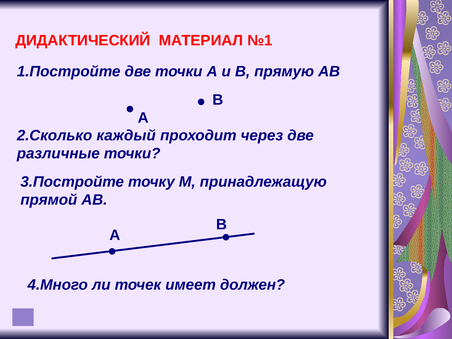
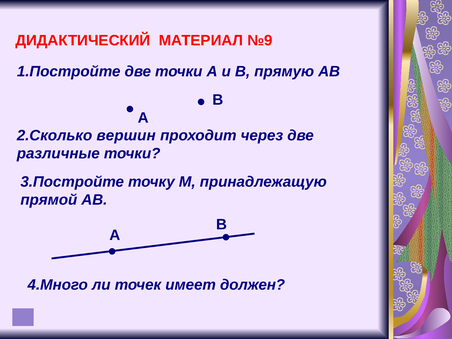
№1: №1 -> №9
каждый: каждый -> вершин
